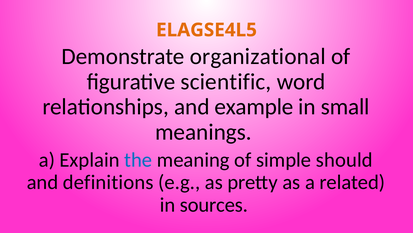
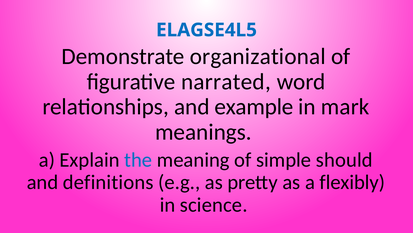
ELAGSE4L5 colour: orange -> blue
scientific: scientific -> narrated
small: small -> mark
related: related -> flexibly
sources: sources -> science
